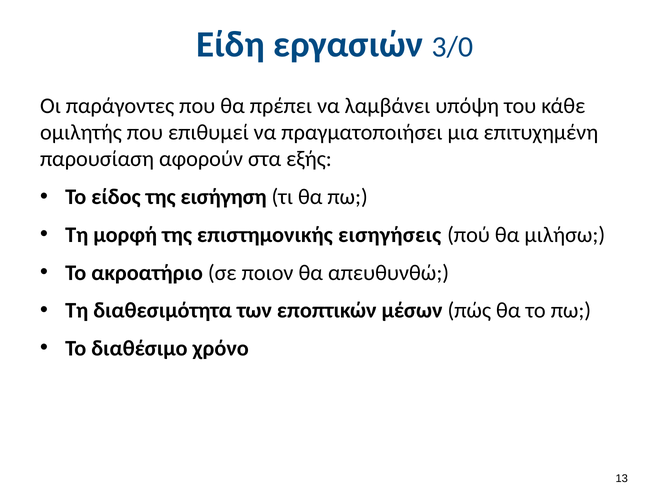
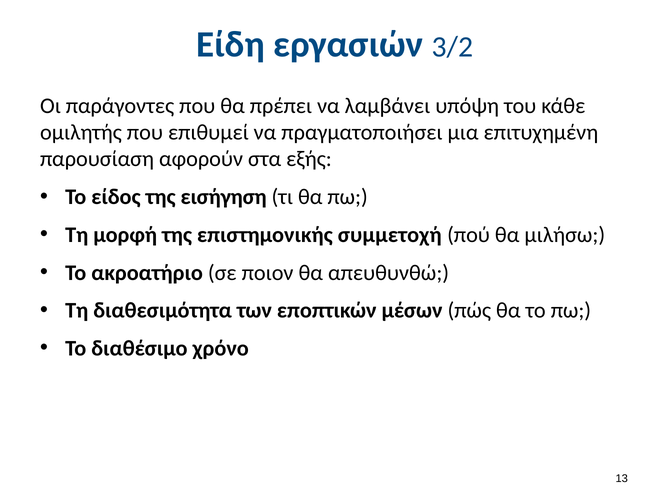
3/0: 3/0 -> 3/2
εισηγήσεις: εισηγήσεις -> συμμετοχή
